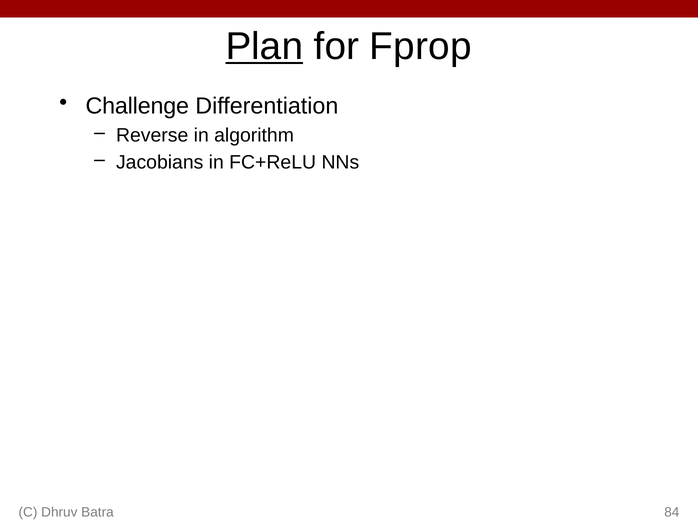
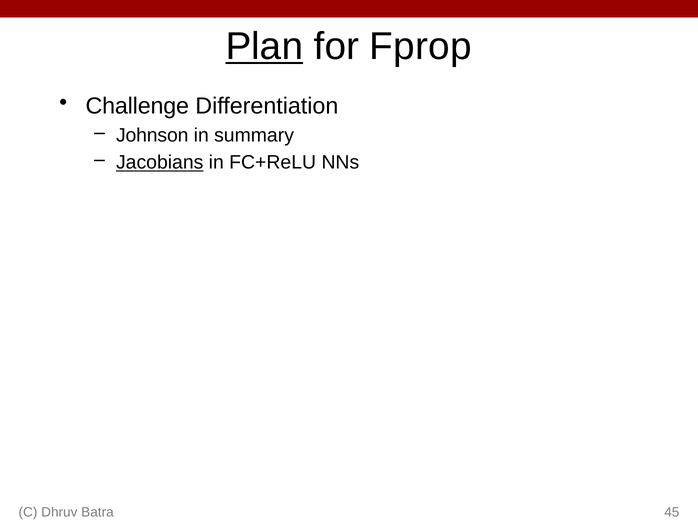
Reverse: Reverse -> Johnson
algorithm: algorithm -> summary
Jacobians underline: none -> present
84: 84 -> 45
